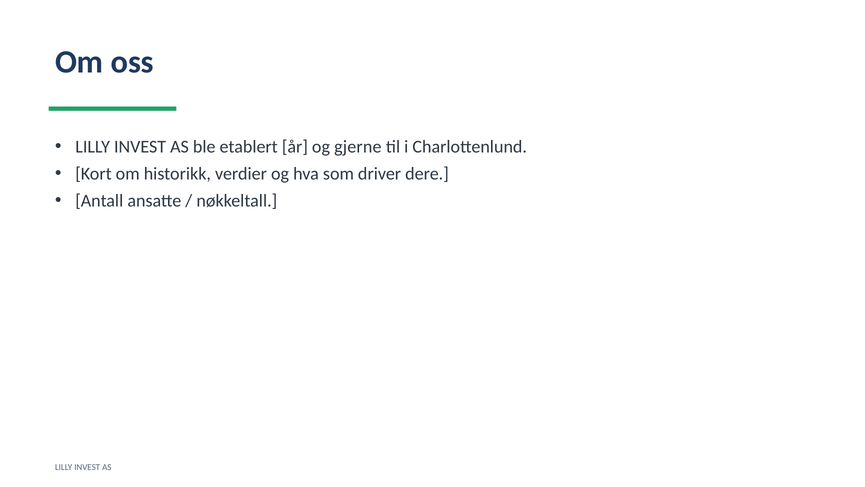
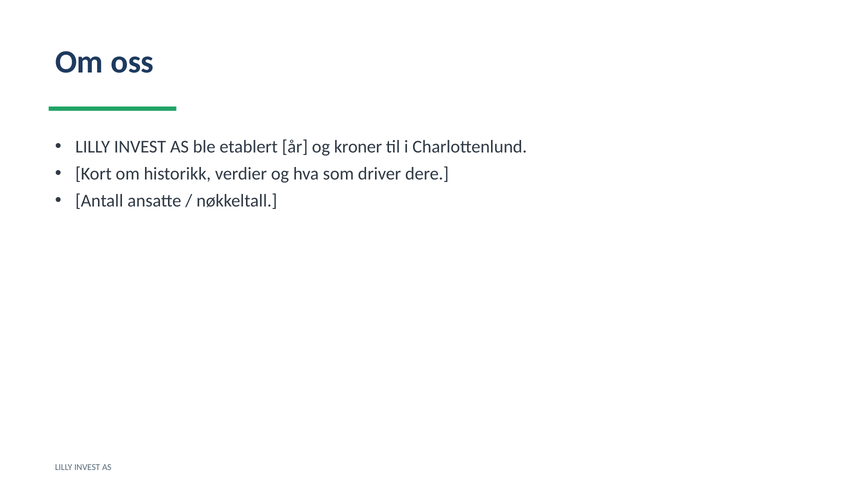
gjerne: gjerne -> kroner
